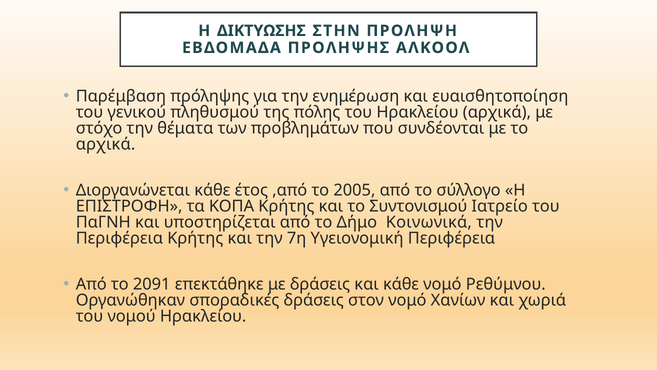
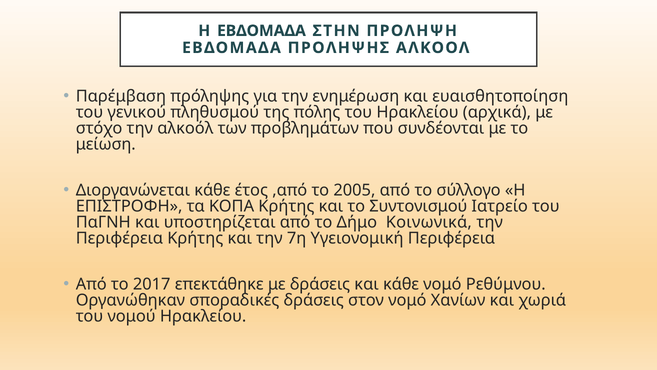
Η ΔΙΚΤΥΩΣΗΣ: ΔΙΚΤΥΩΣΗΣ -> ΕΒΔΟΜΑΔΑ
θέματα: θέματα -> αλκοόλ
αρχικά at (106, 144): αρχικά -> μείωση
2091: 2091 -> 2017
